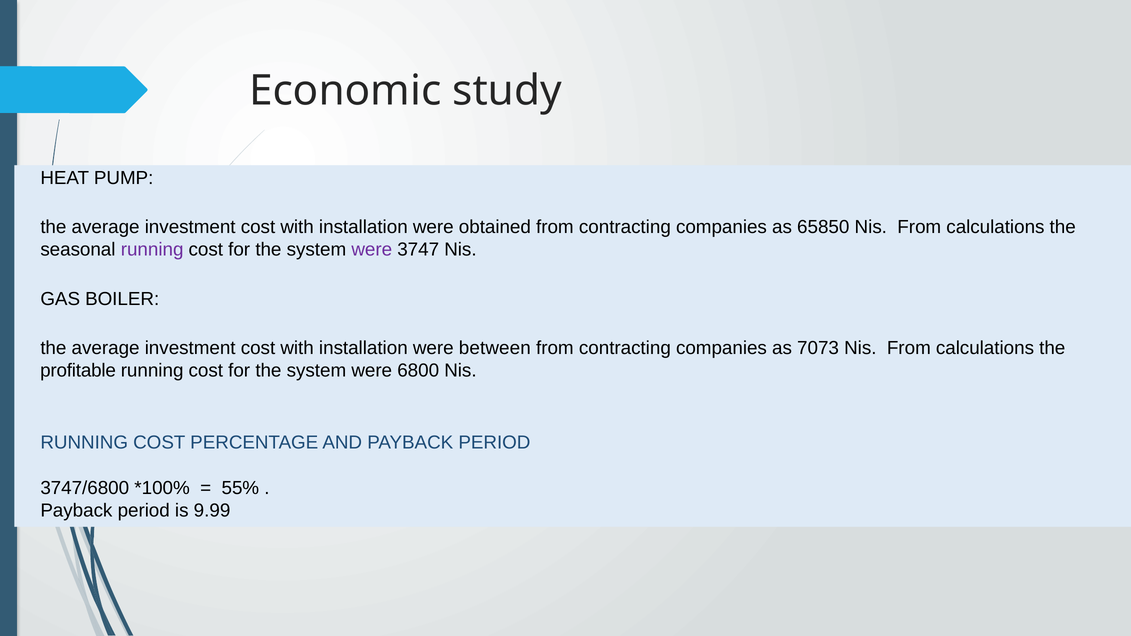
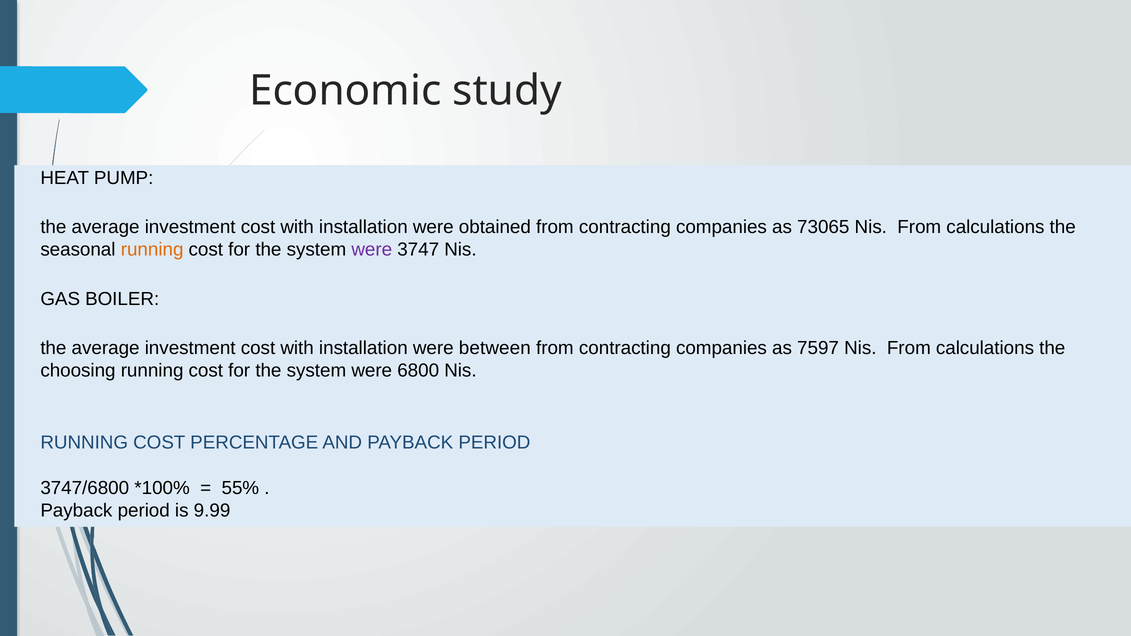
65850: 65850 -> 73065
running at (152, 250) colour: purple -> orange
7073: 7073 -> 7597
profitable: profitable -> choosing
